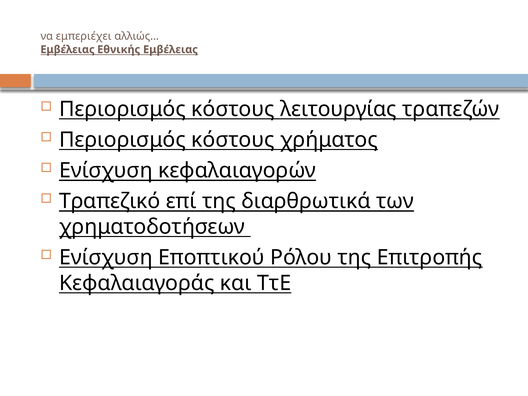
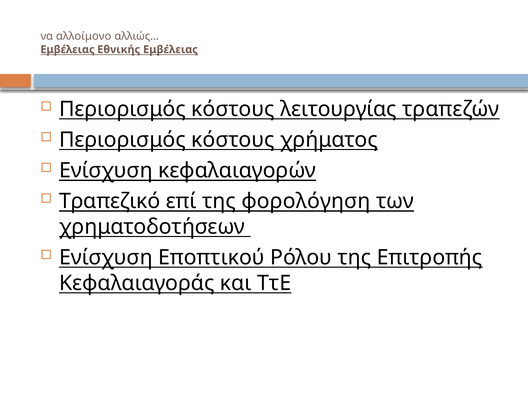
εμπεριέχει: εμπεριέχει -> αλλοίμονο
διαρθρωτικά: διαρθρωτικά -> φορολόγηση
